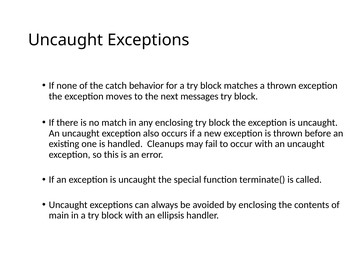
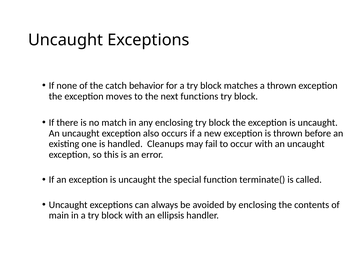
messages: messages -> functions
